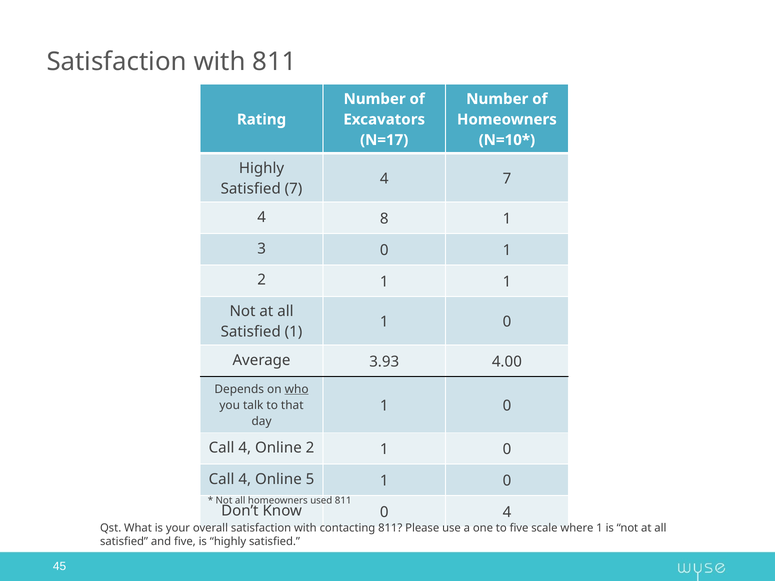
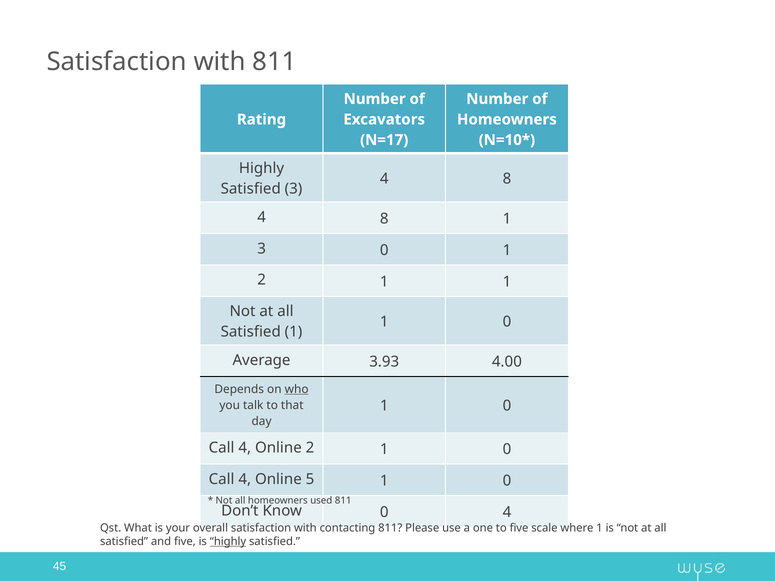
7 at (507, 179): 7 -> 8
Satisfied 7: 7 -> 3
highly at (228, 542) underline: none -> present
